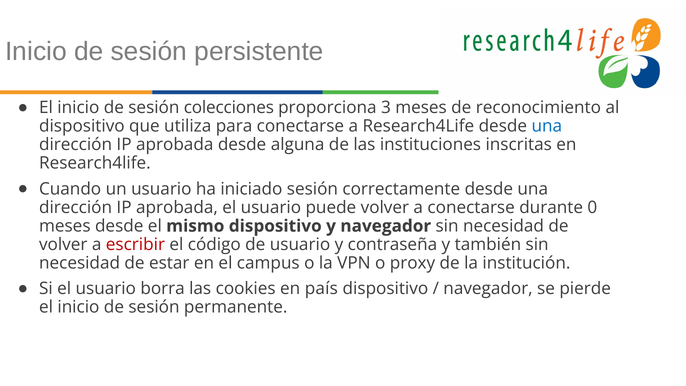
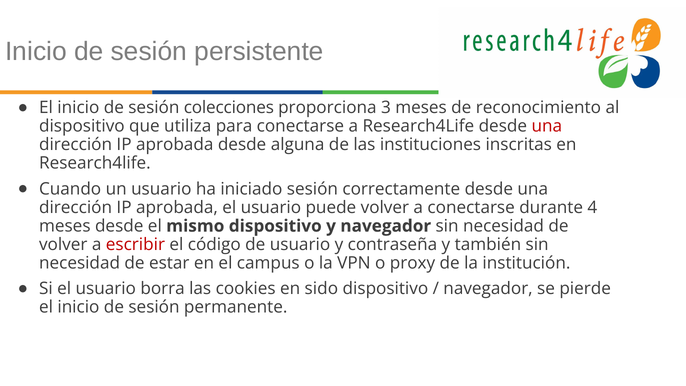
una at (547, 126) colour: blue -> red
0: 0 -> 4
país: país -> sido
